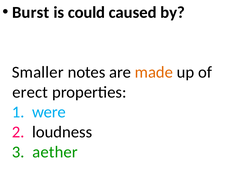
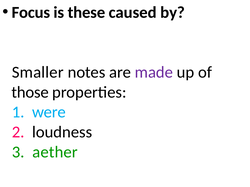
Burst: Burst -> Focus
could: could -> these
made colour: orange -> purple
erect: erect -> those
